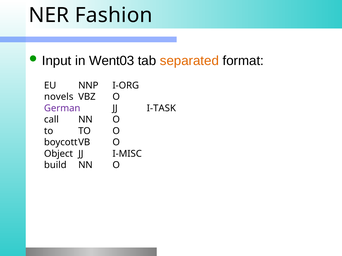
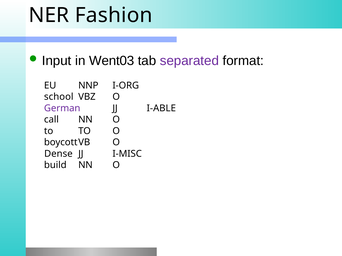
separated colour: orange -> purple
novels: novels -> school
I-TASK: I-TASK -> I-ABLE
Object: Object -> Dense
